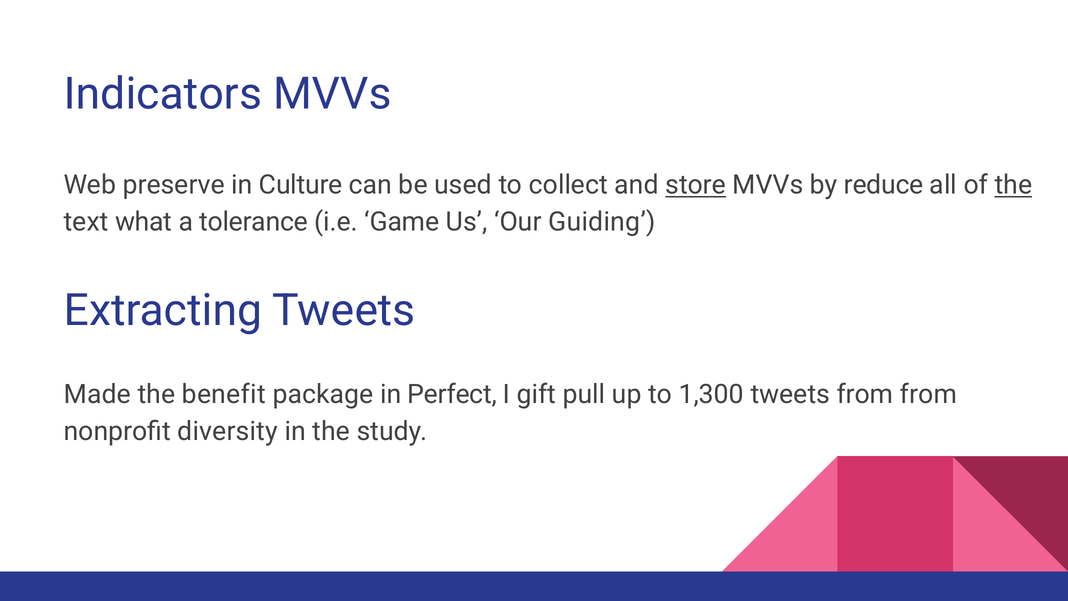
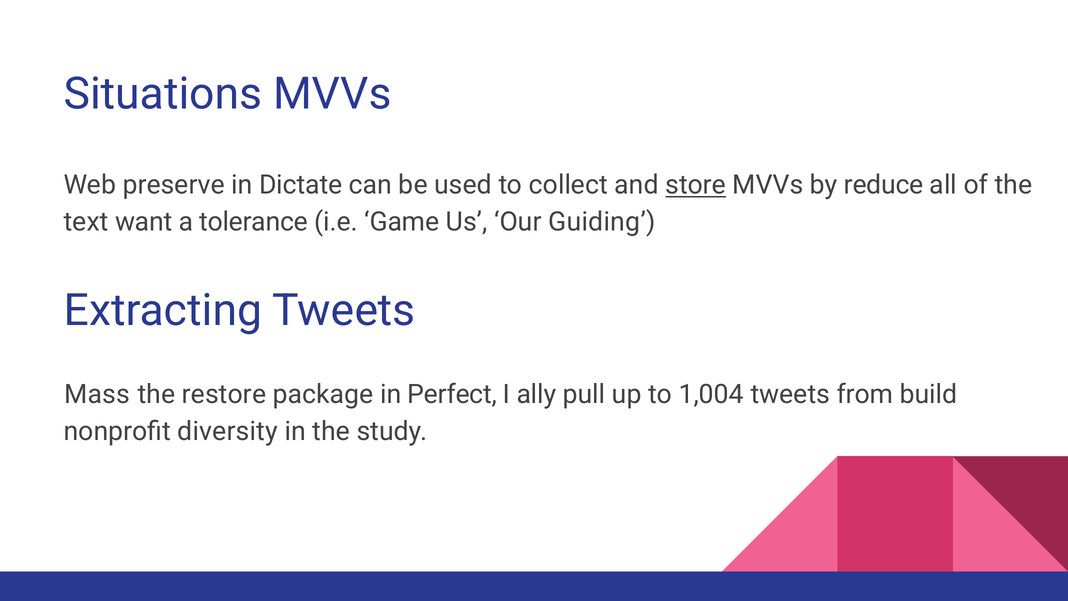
Indicators: Indicators -> Situations
Culture: Culture -> Dictate
the at (1013, 185) underline: present -> none
what: what -> want
Made: Made -> Mass
benefit: benefit -> restore
gift: gift -> ally
1,300: 1,300 -> 1,004
from from: from -> build
